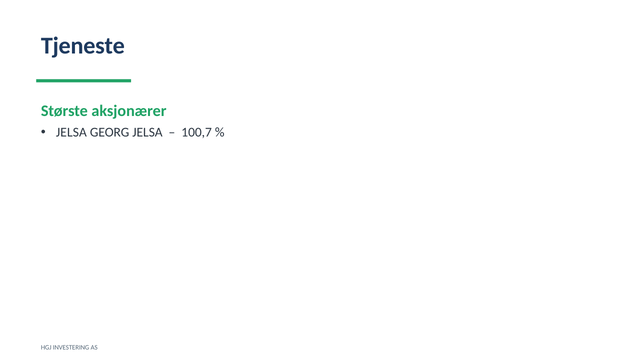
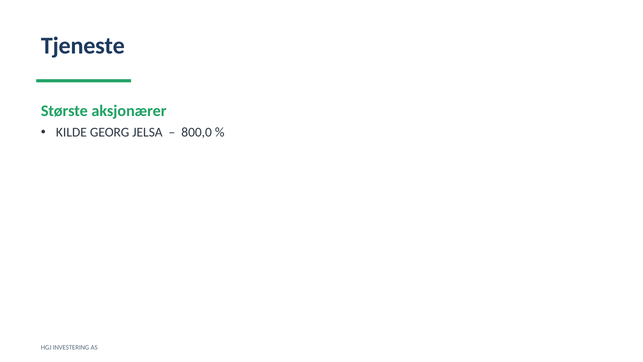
JELSA at (71, 132): JELSA -> KILDE
100,7: 100,7 -> 800,0
